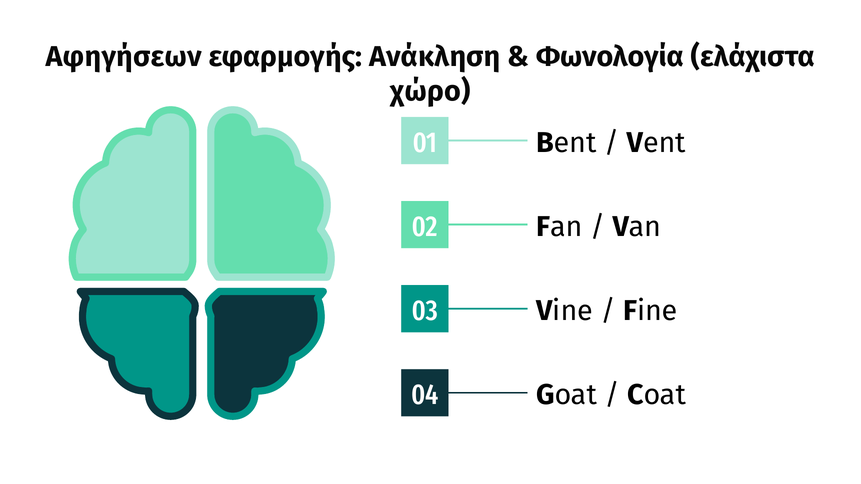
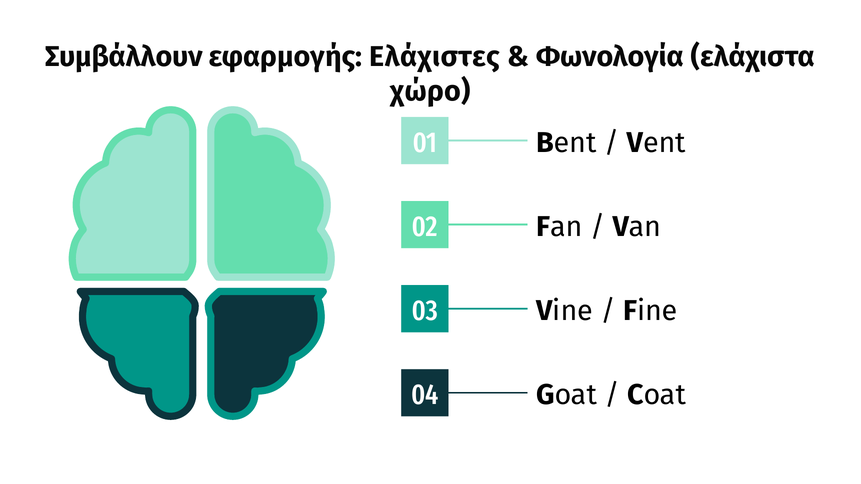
Αφηγήσεων: Αφηγήσεων -> Συμβάλλουν
Ανάκληση: Ανάκληση -> Ελάχιστες
